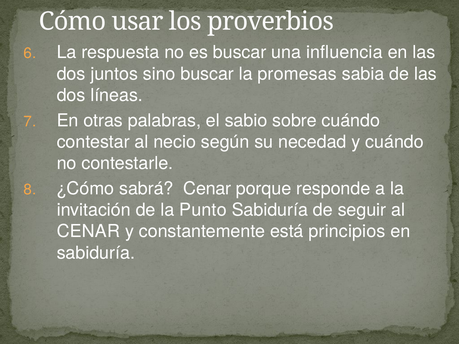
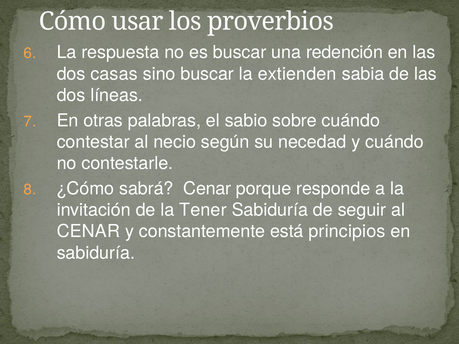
influencia: influencia -> redención
juntos: juntos -> casas
promesas: promesas -> extienden
Punto: Punto -> Tener
